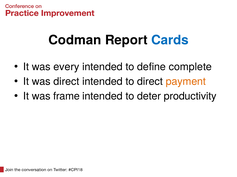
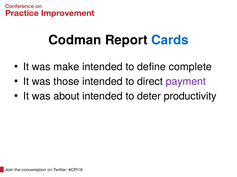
every: every -> make
was direct: direct -> those
payment colour: orange -> purple
frame: frame -> about
